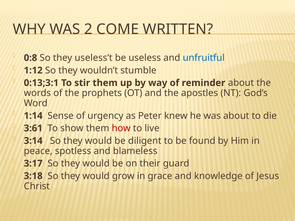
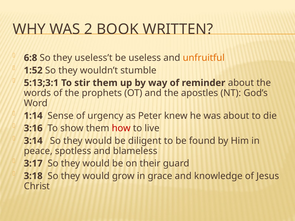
COME: COME -> BOOK
0:8: 0:8 -> 6:8
unfruitful colour: blue -> orange
1:12: 1:12 -> 1:52
0:13;3:1: 0:13;3:1 -> 5:13;3:1
3:61: 3:61 -> 3:16
